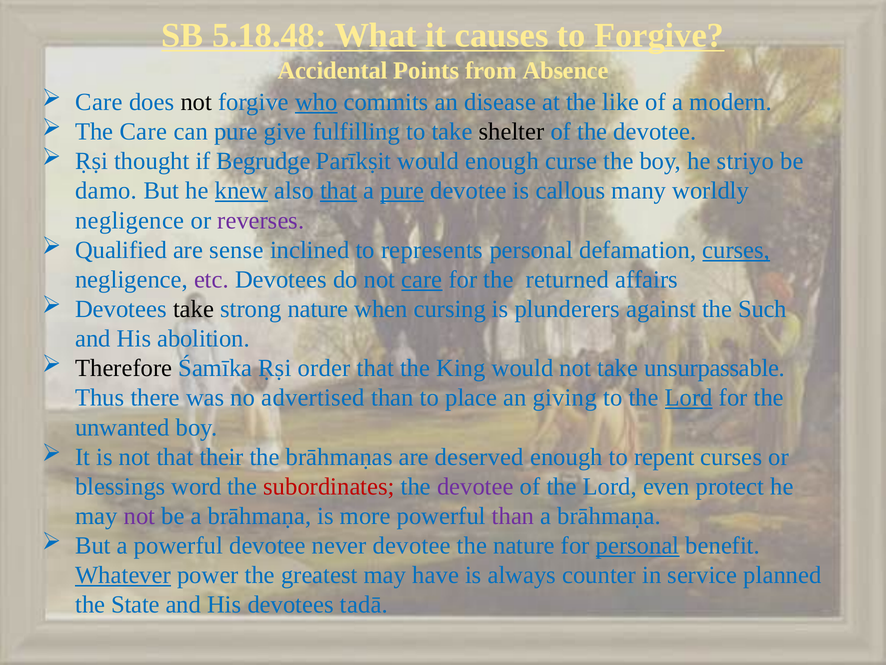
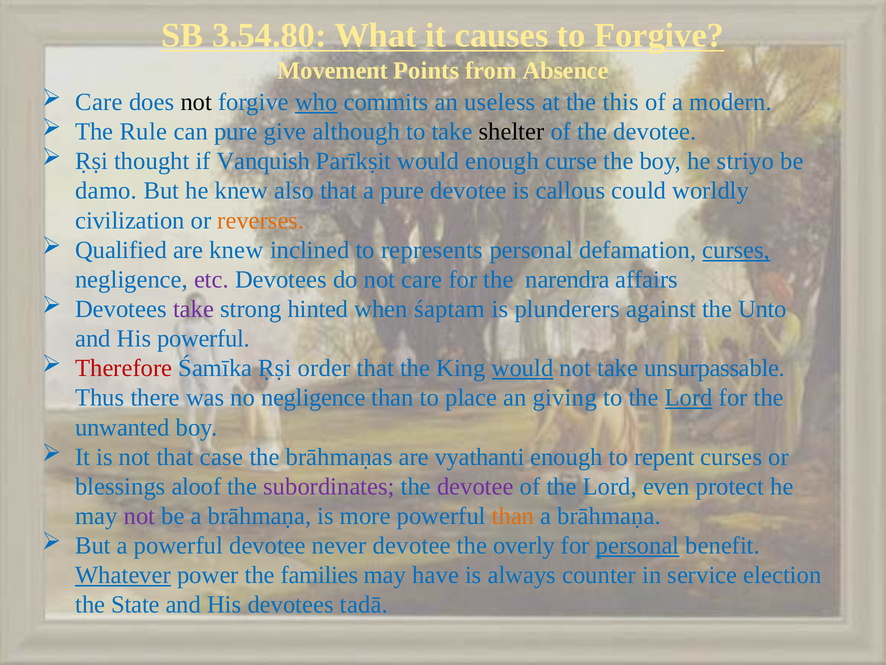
5.18.48: 5.18.48 -> 3.54.80
Accidental: Accidental -> Movement
disease: disease -> useless
like: like -> this
The Care: Care -> Rule
fulfilling: fulfilling -> although
Begrudge: Begrudge -> Vanquish
knew at (241, 191) underline: present -> none
that at (339, 191) underline: present -> none
pure at (402, 191) underline: present -> none
many: many -> could
negligence at (130, 220): negligence -> civilization
reverses colour: purple -> orange
are sense: sense -> knew
care at (422, 279) underline: present -> none
returned: returned -> narendra
take at (194, 309) colour: black -> purple
strong nature: nature -> hinted
cursing: cursing -> śaptam
Such: Such -> Unto
His abolition: abolition -> powerful
Therefore colour: black -> red
would at (523, 368) underline: none -> present
no advertised: advertised -> negligence
their: their -> case
deserved: deserved -> vyathanti
word: word -> aloof
subordinates colour: red -> purple
than at (513, 516) colour: purple -> orange
the nature: nature -> overly
greatest: greatest -> families
planned: planned -> election
